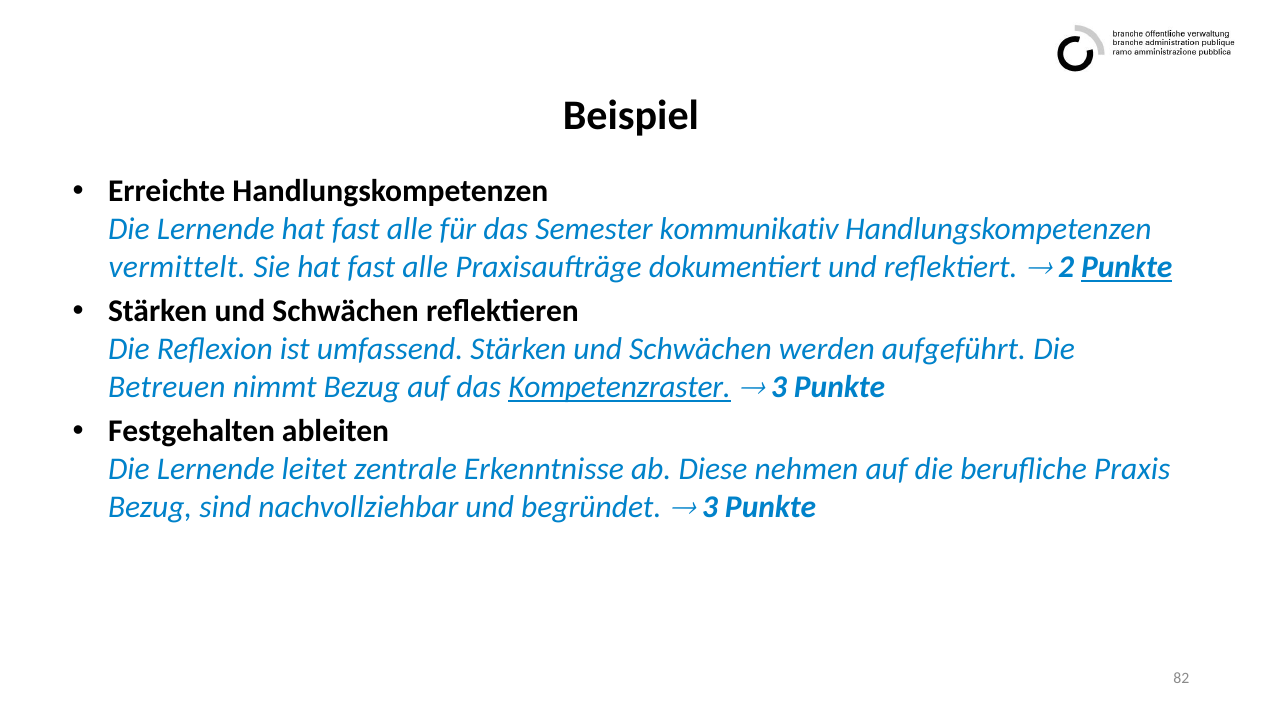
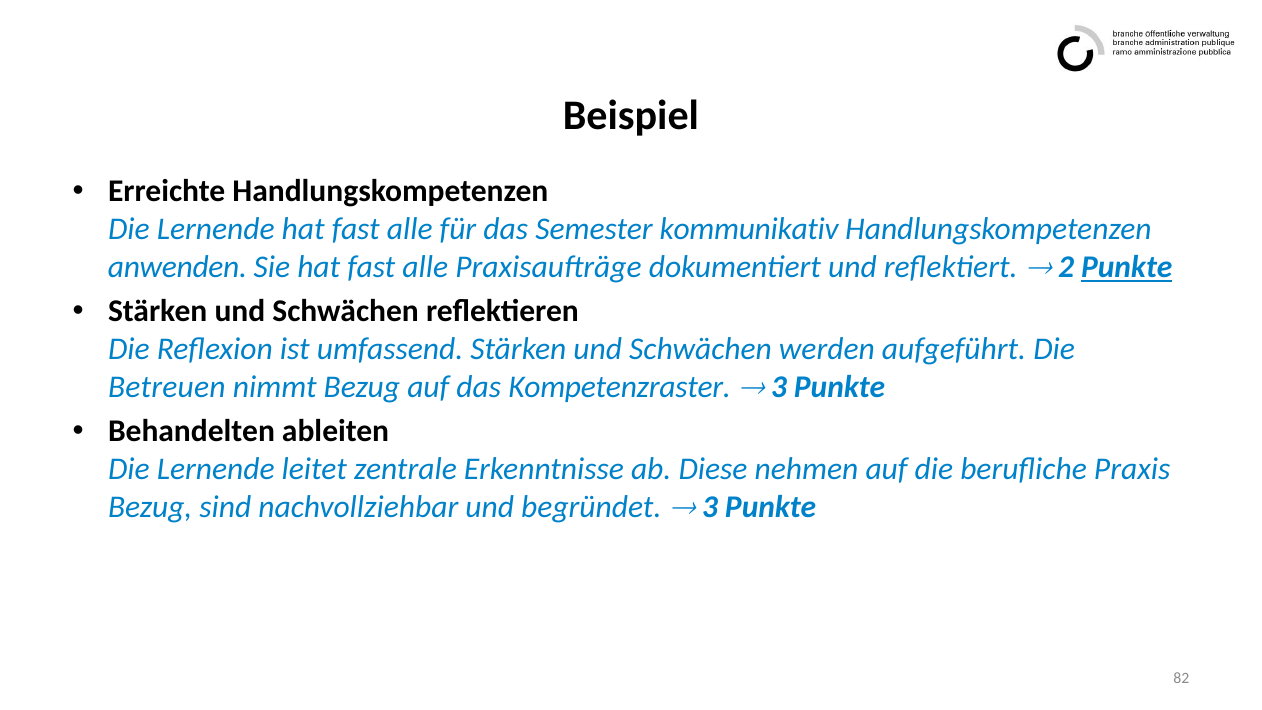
vermittelt: vermittelt -> anwenden
Kompetenzraster underline: present -> none
Festgehalten: Festgehalten -> Behandelten
